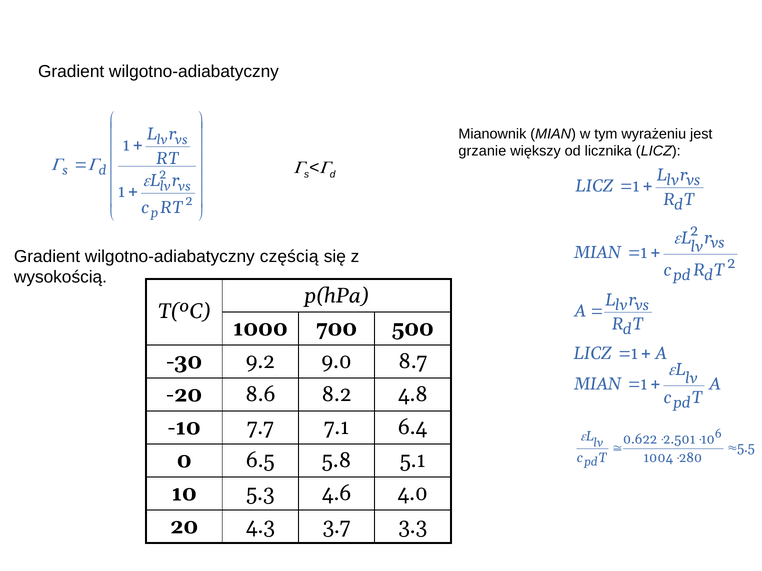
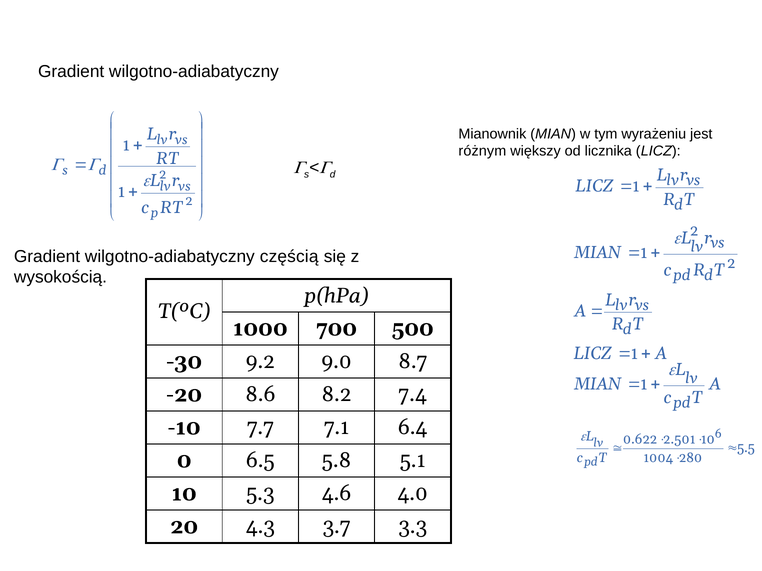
grzanie: grzanie -> różnym
4.8: 4.8 -> 7.4
